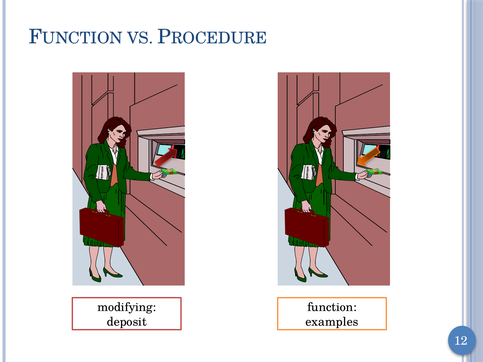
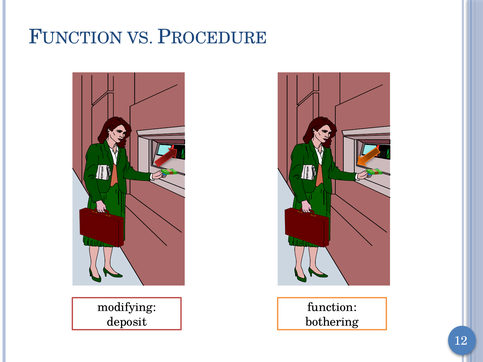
examples: examples -> bothering
